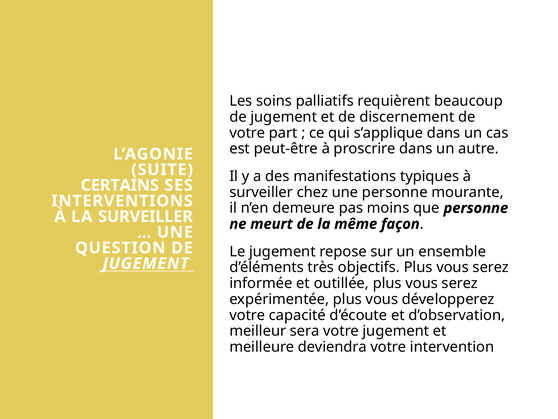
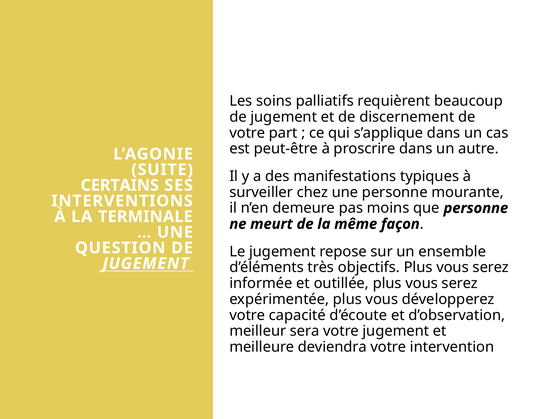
LA SURVEILLER: SURVEILLER -> TERMINALE
